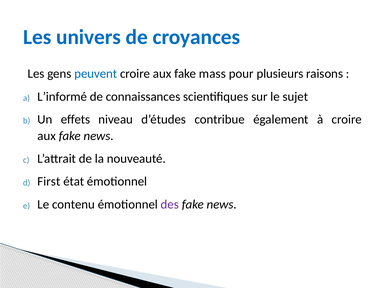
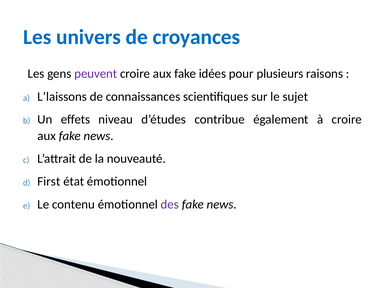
peuvent colour: blue -> purple
mass: mass -> idées
L’informé: L’informé -> L’laissons
